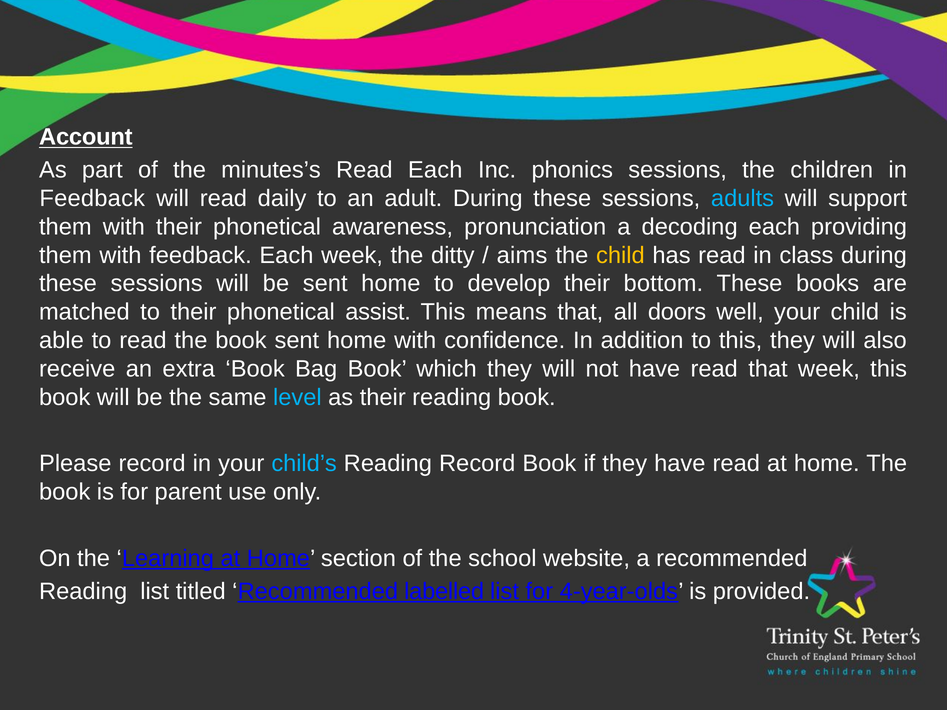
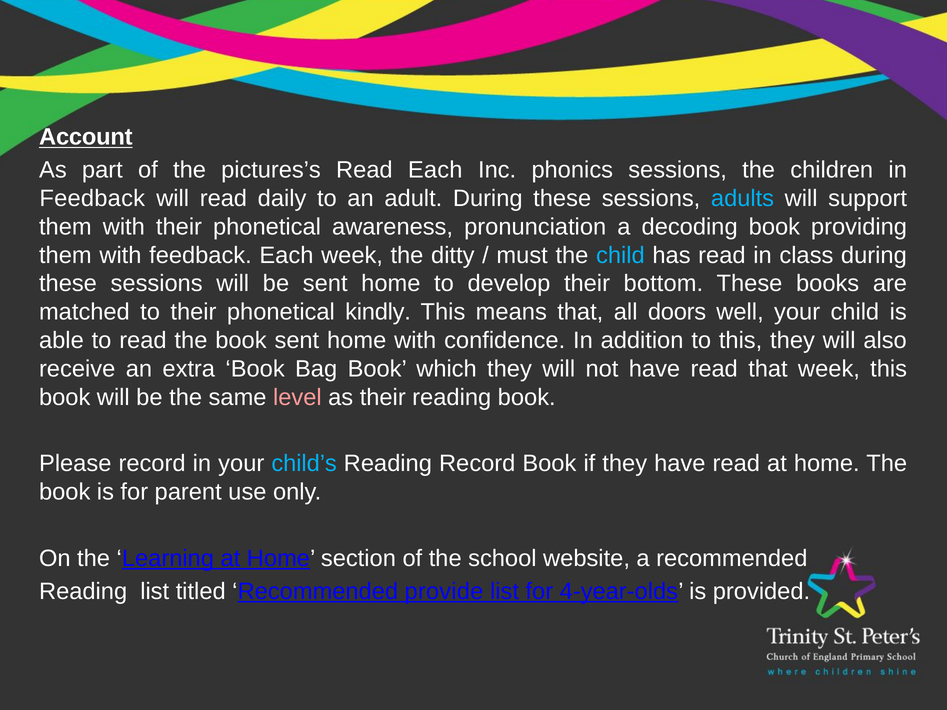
minutes’s: minutes’s -> pictures’s
decoding each: each -> book
aims: aims -> must
child at (620, 255) colour: yellow -> light blue
assist: assist -> kindly
level colour: light blue -> pink
labelled: labelled -> provide
